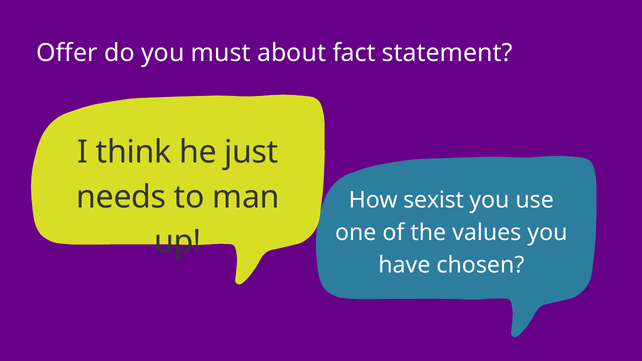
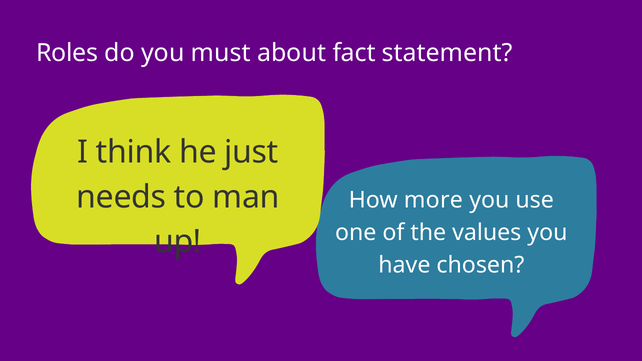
Offer: Offer -> Roles
sexist: sexist -> more
